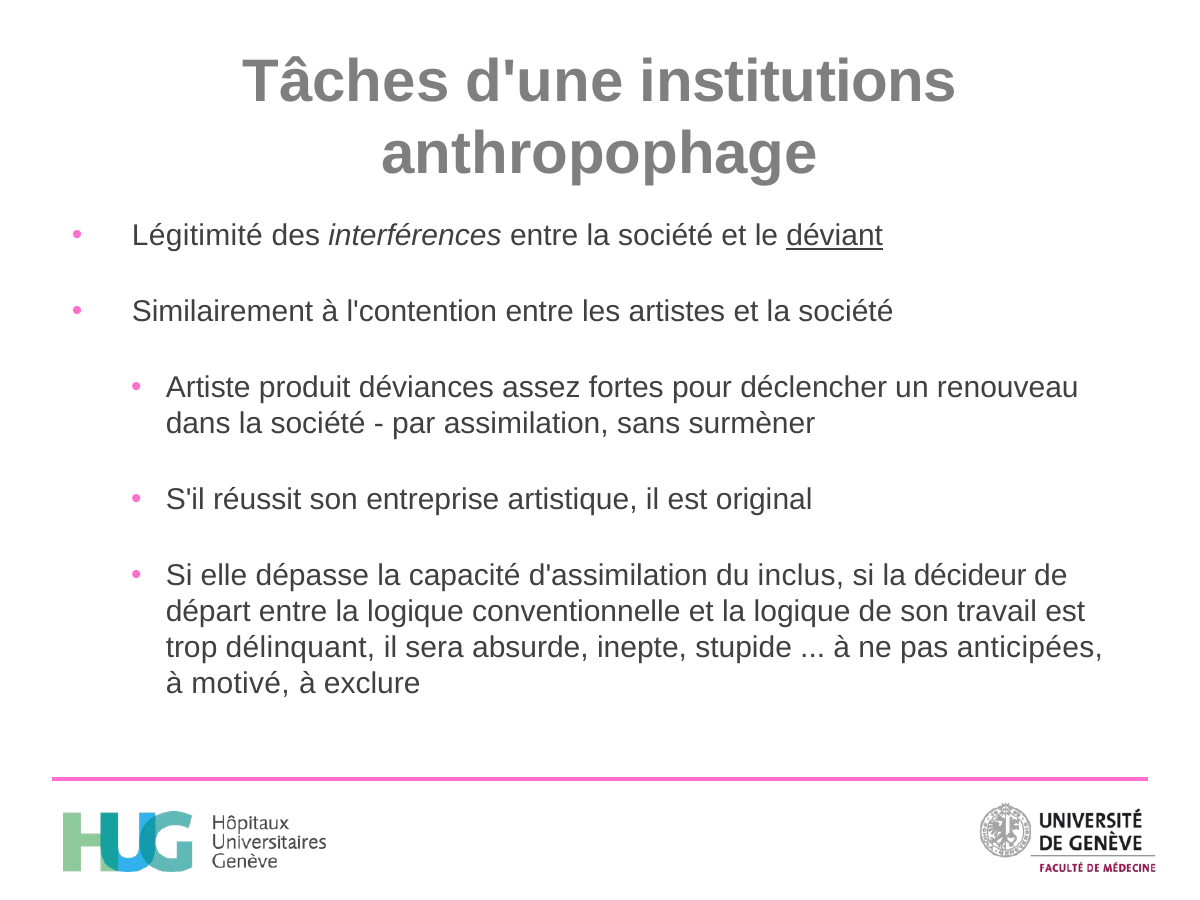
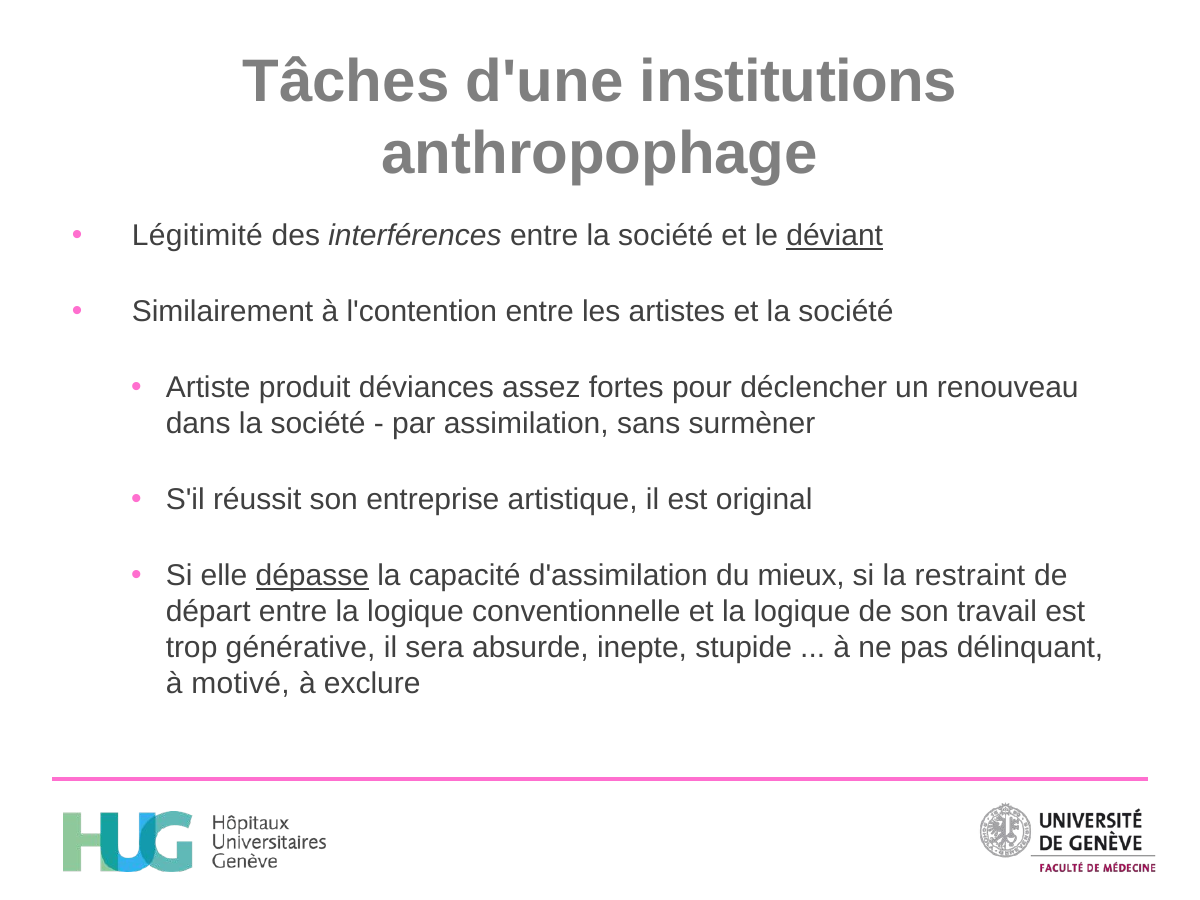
dépasse underline: none -> present
inclus: inclus -> mieux
décideur: décideur -> restraint
délinquant: délinquant -> générative
anticipées: anticipées -> délinquant
